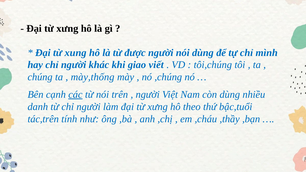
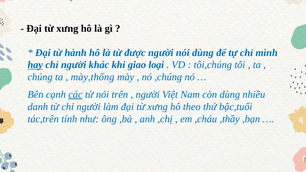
xung: xung -> hành
hay underline: none -> present
viết: viết -> loại
